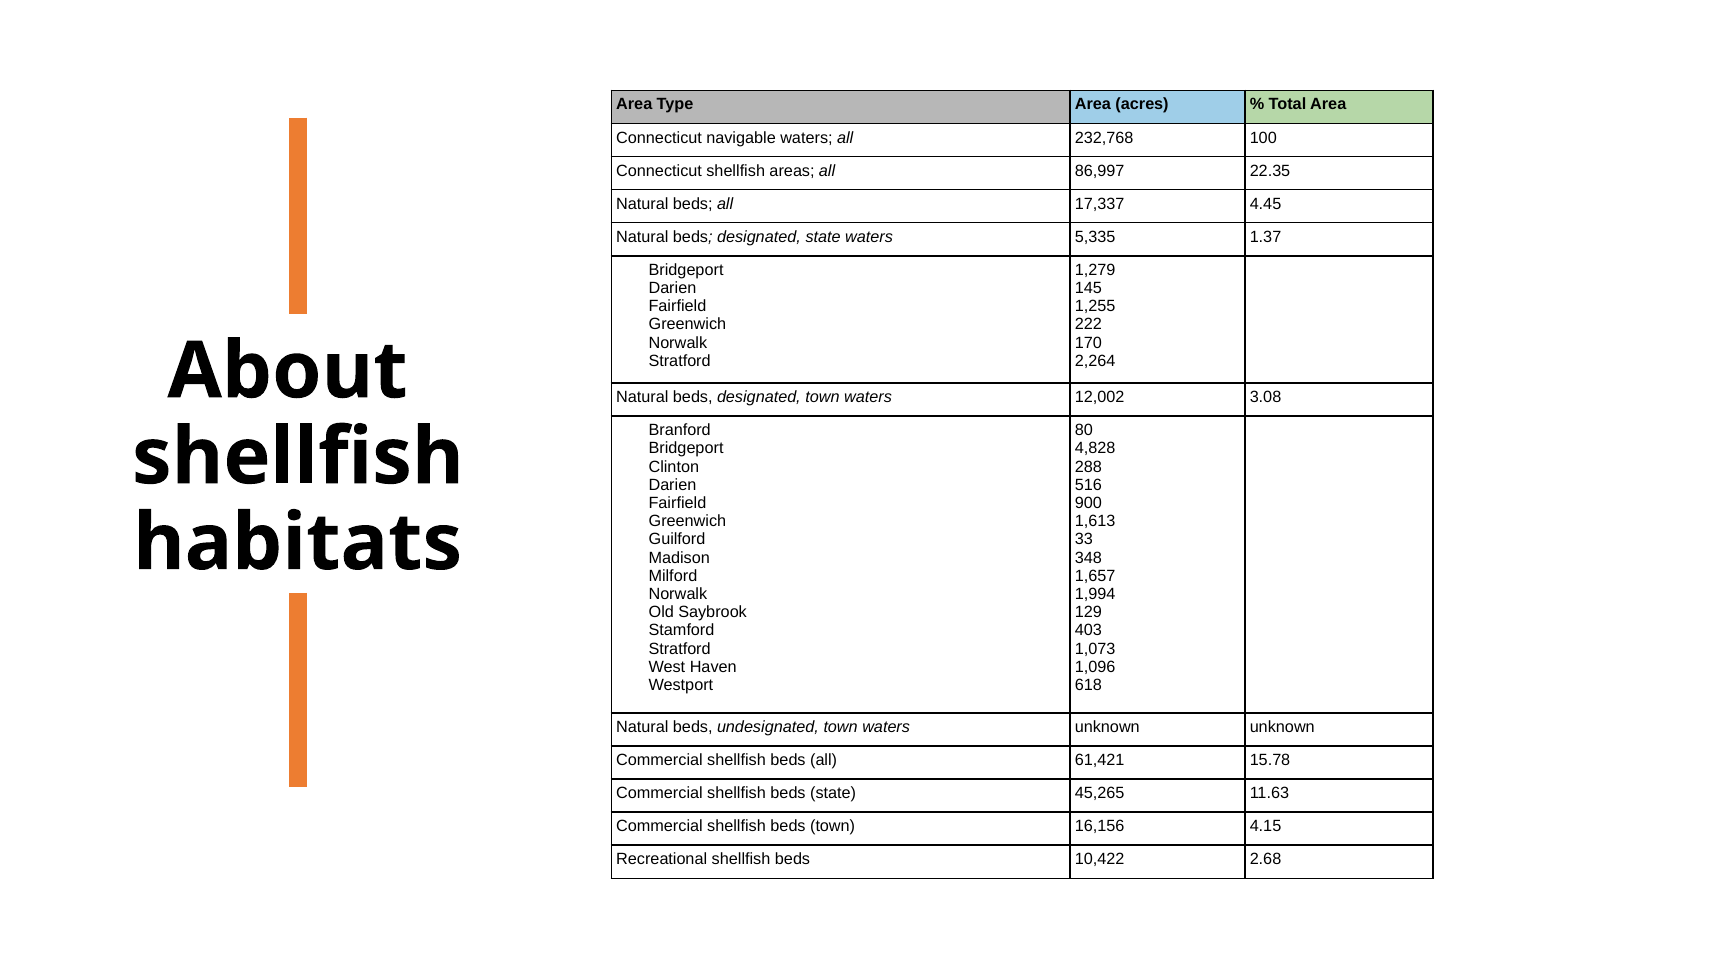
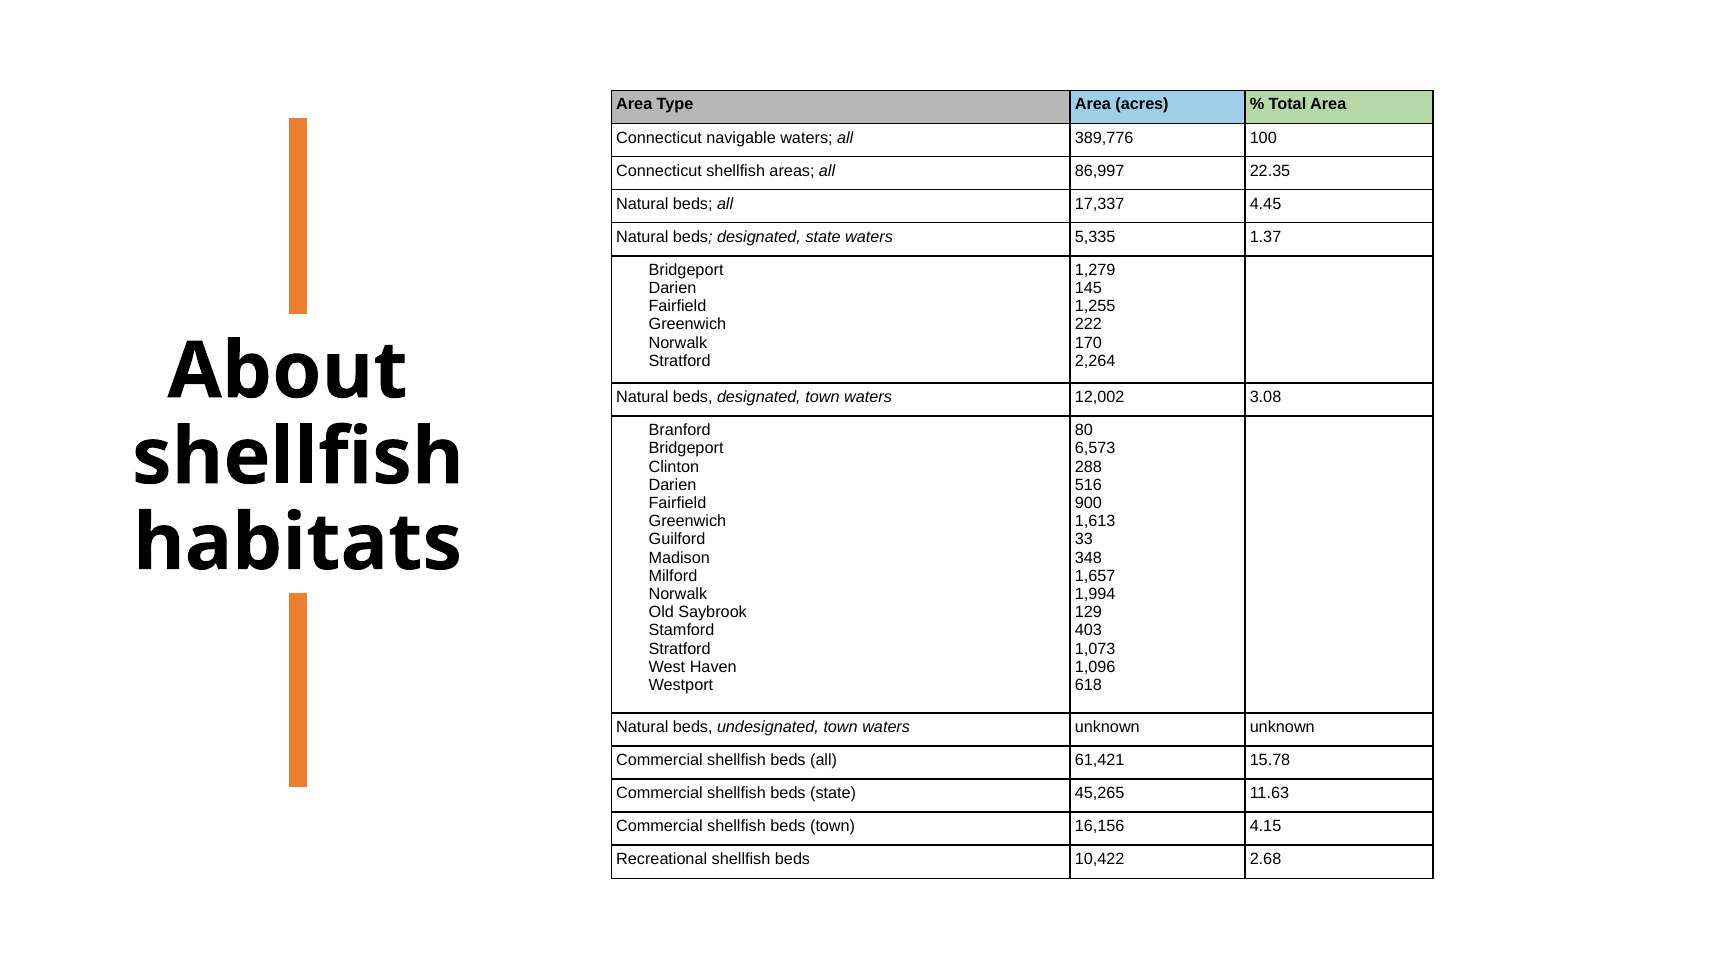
232,768: 232,768 -> 389,776
4,828: 4,828 -> 6,573
